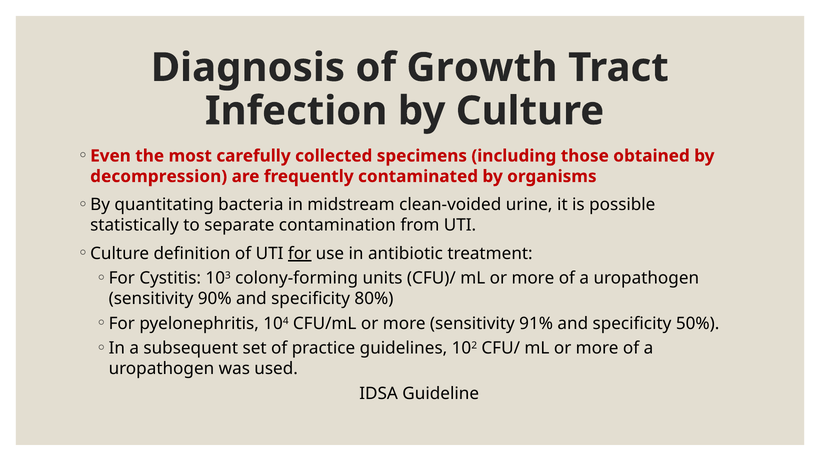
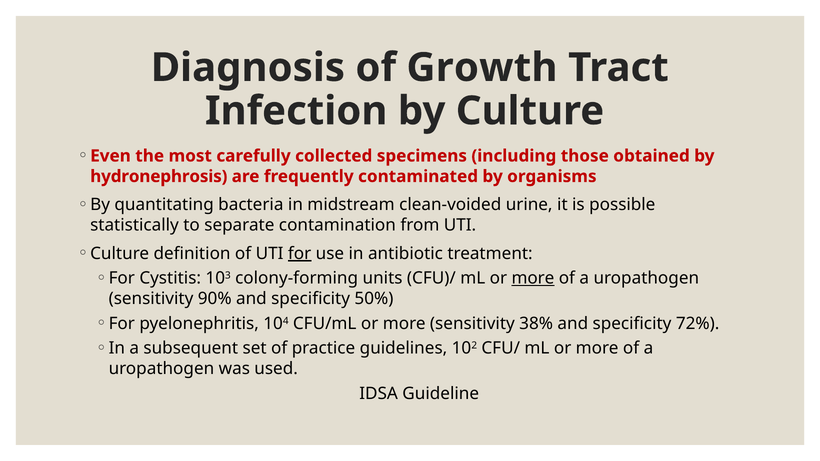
decompression: decompression -> hydronephrosis
more at (533, 278) underline: none -> present
80%: 80% -> 50%
91%: 91% -> 38%
50%: 50% -> 72%
